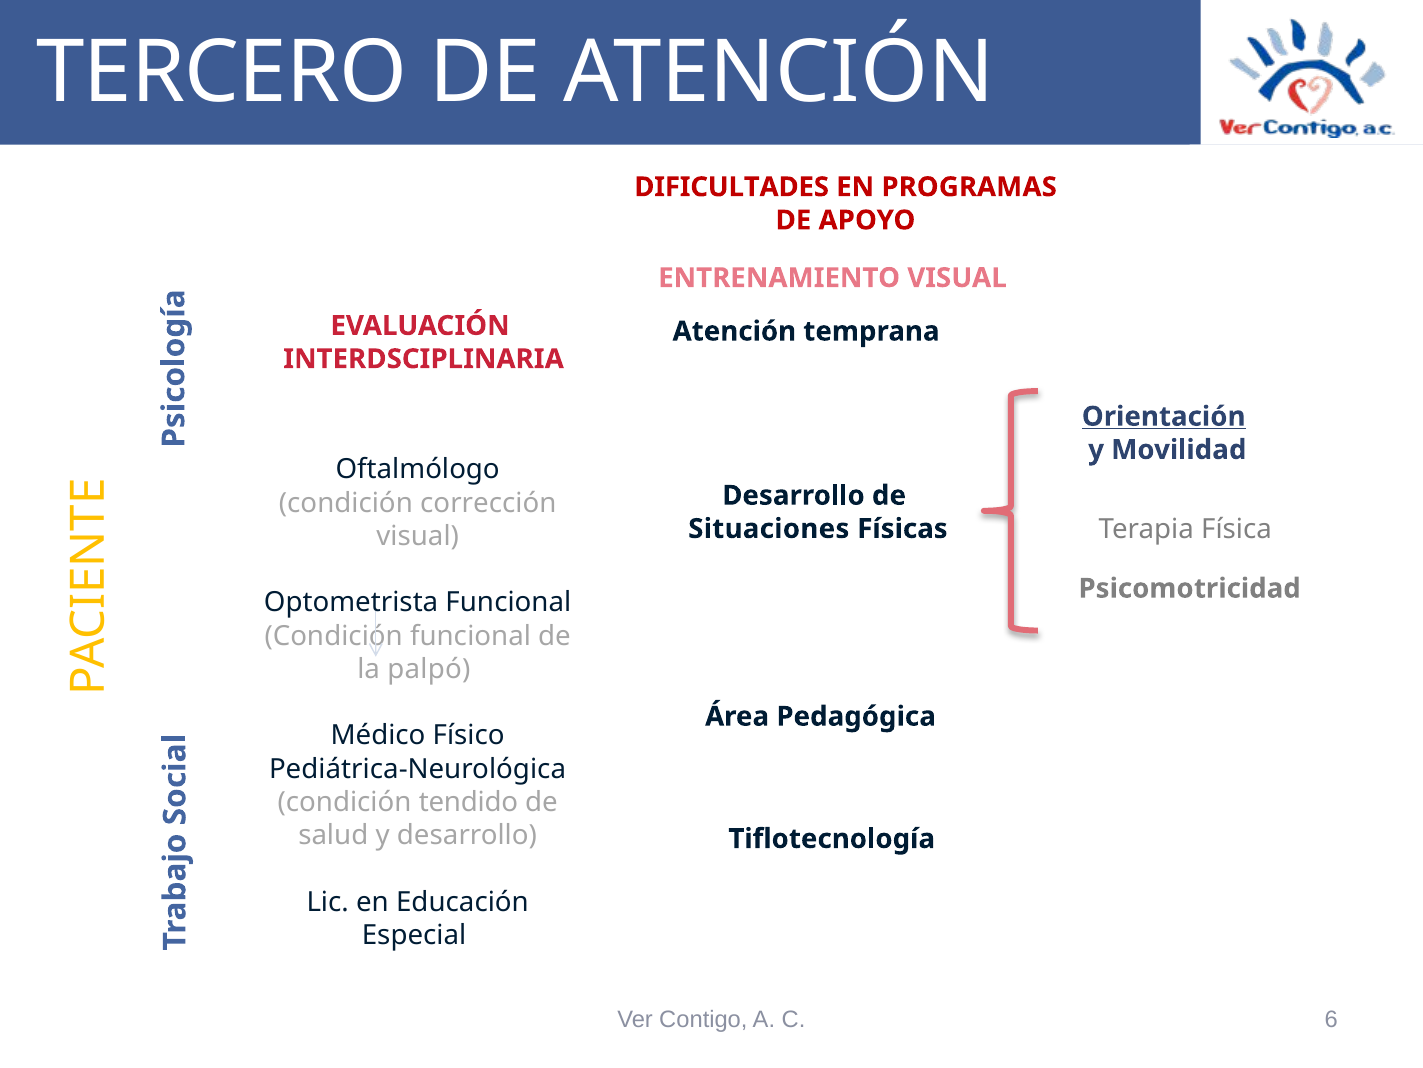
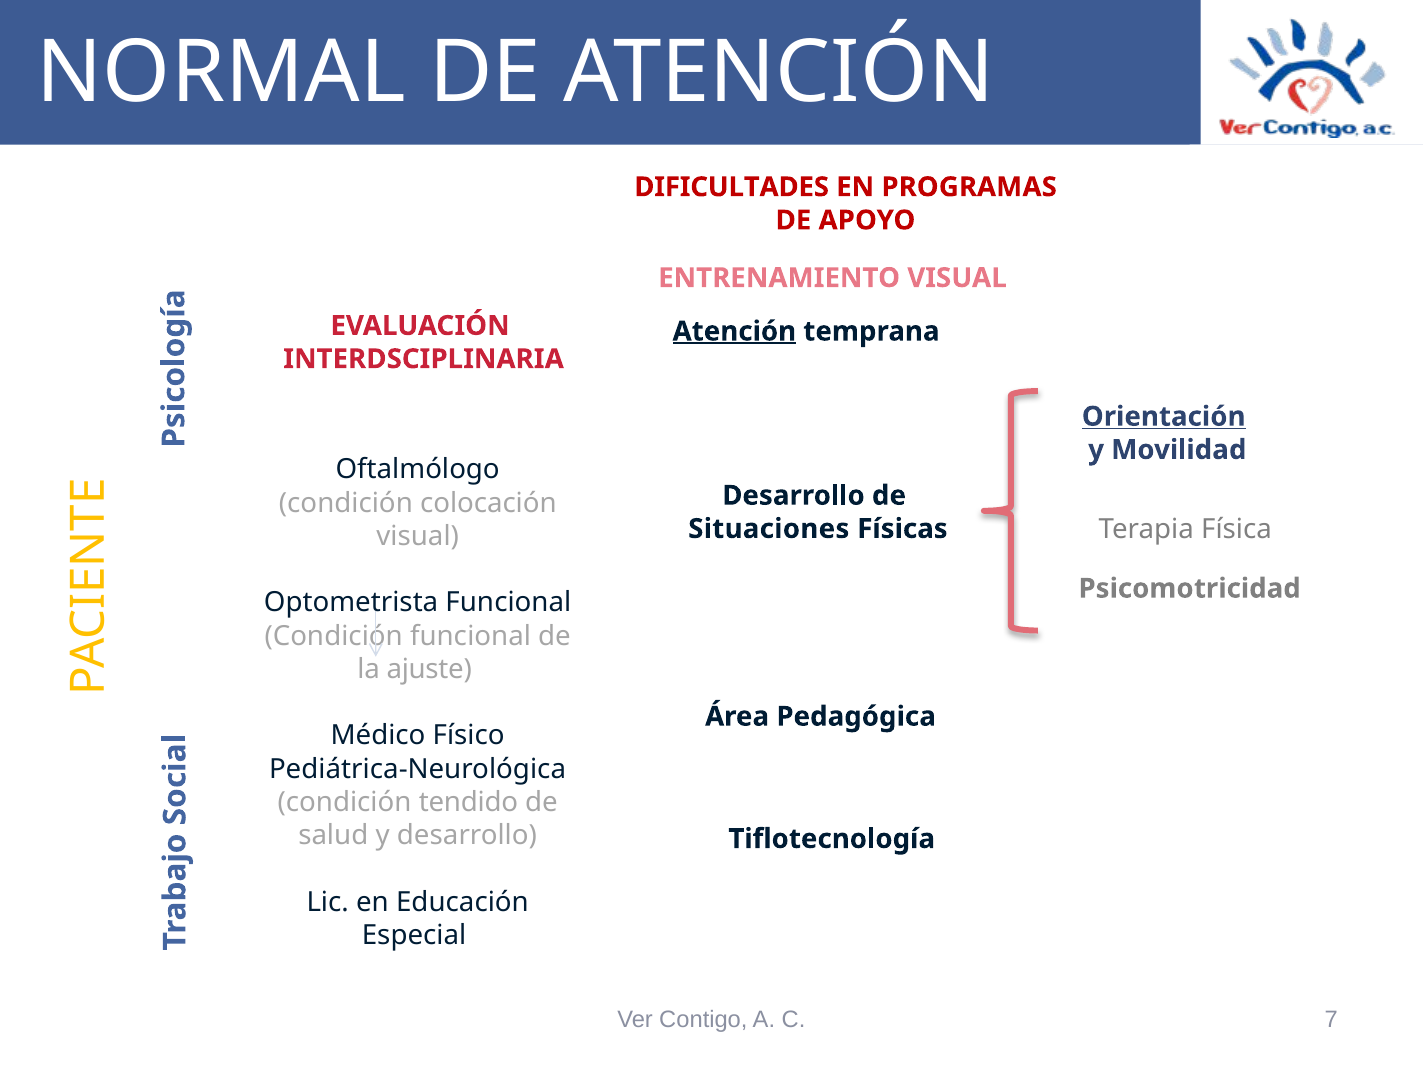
TERCERO: TERCERO -> NORMAL
Atención at (734, 331) underline: none -> present
corrección: corrección -> colocación
palpó: palpó -> ajuste
6: 6 -> 7
